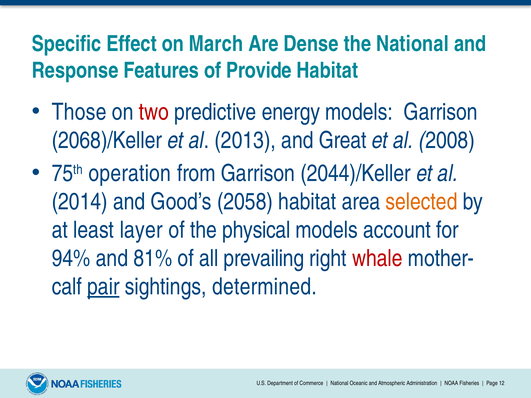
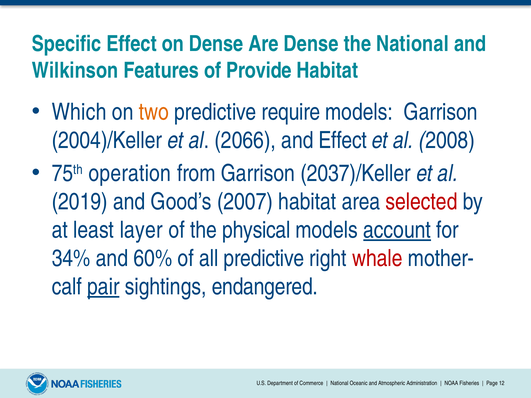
on March: March -> Dense
Response: Response -> Wilkinson
Those: Those -> Which
two colour: red -> orange
energy: energy -> require
2068)/Keller: 2068)/Keller -> 2004)/Keller
2013: 2013 -> 2066
and Great: Great -> Effect
2044)/Keller: 2044)/Keller -> 2037)/Keller
2014: 2014 -> 2019
2058: 2058 -> 2007
selected colour: orange -> red
account underline: none -> present
94%: 94% -> 34%
81%: 81% -> 60%
all prevailing: prevailing -> predictive
determined: determined -> endangered
